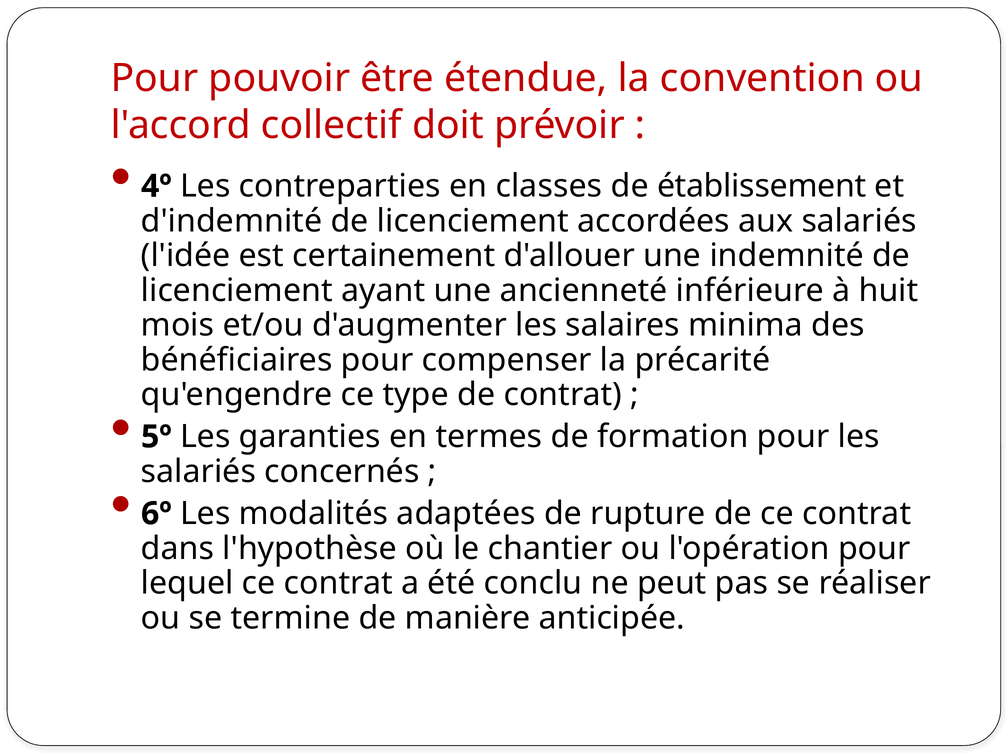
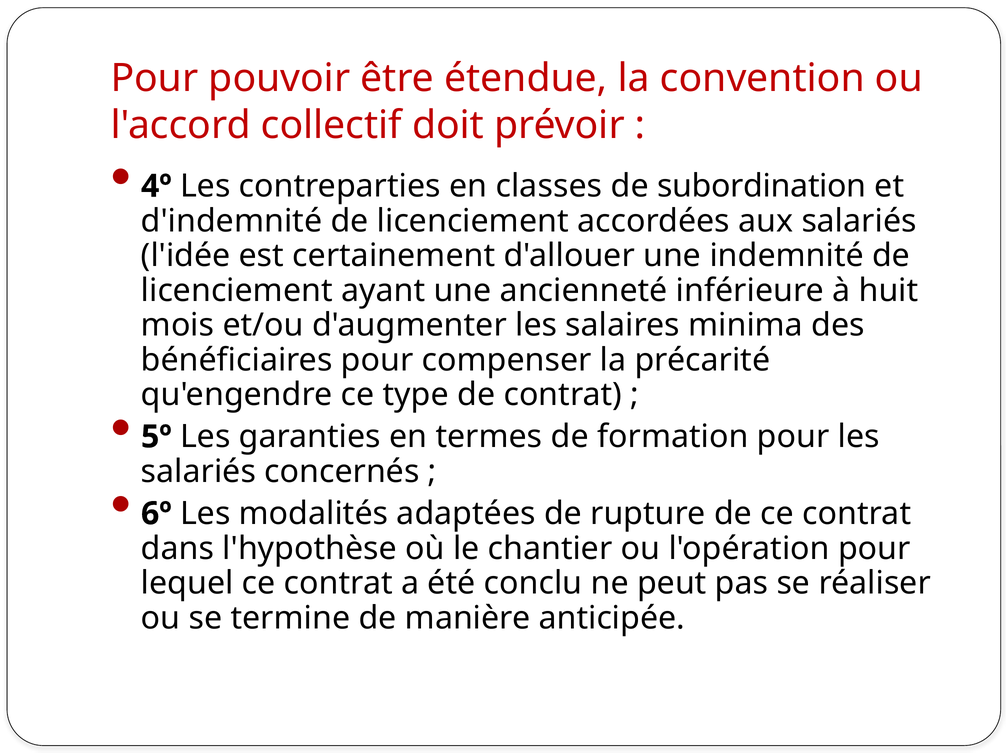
établissement: établissement -> subordination
